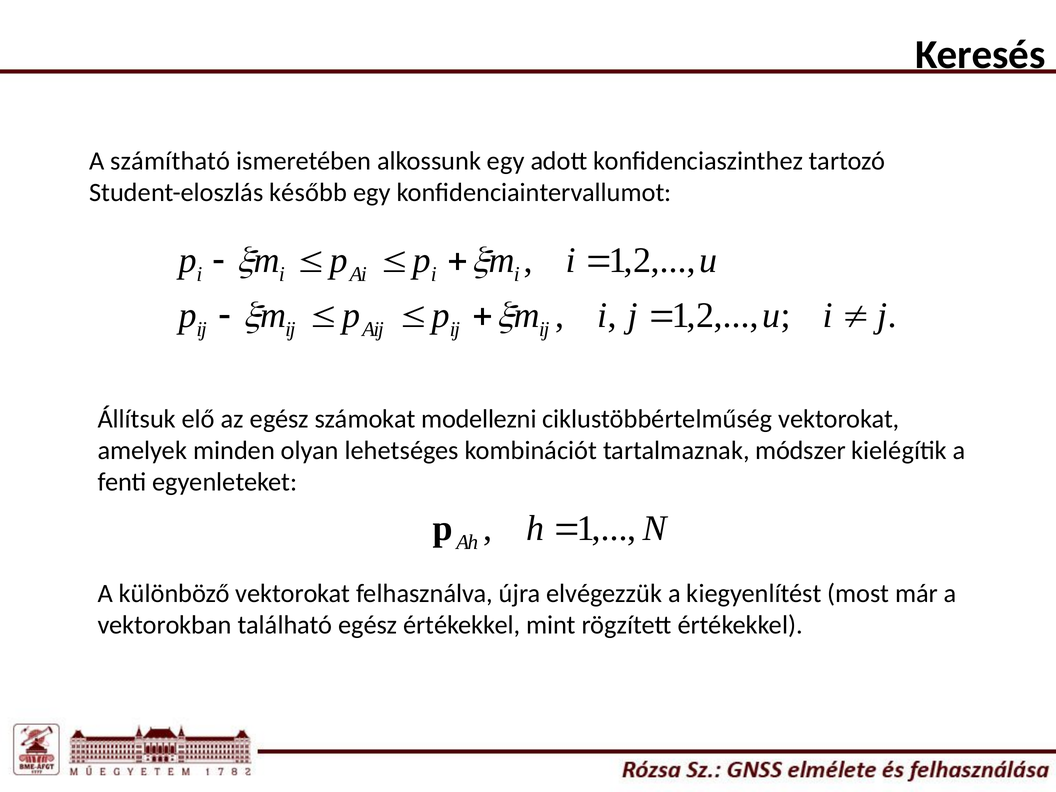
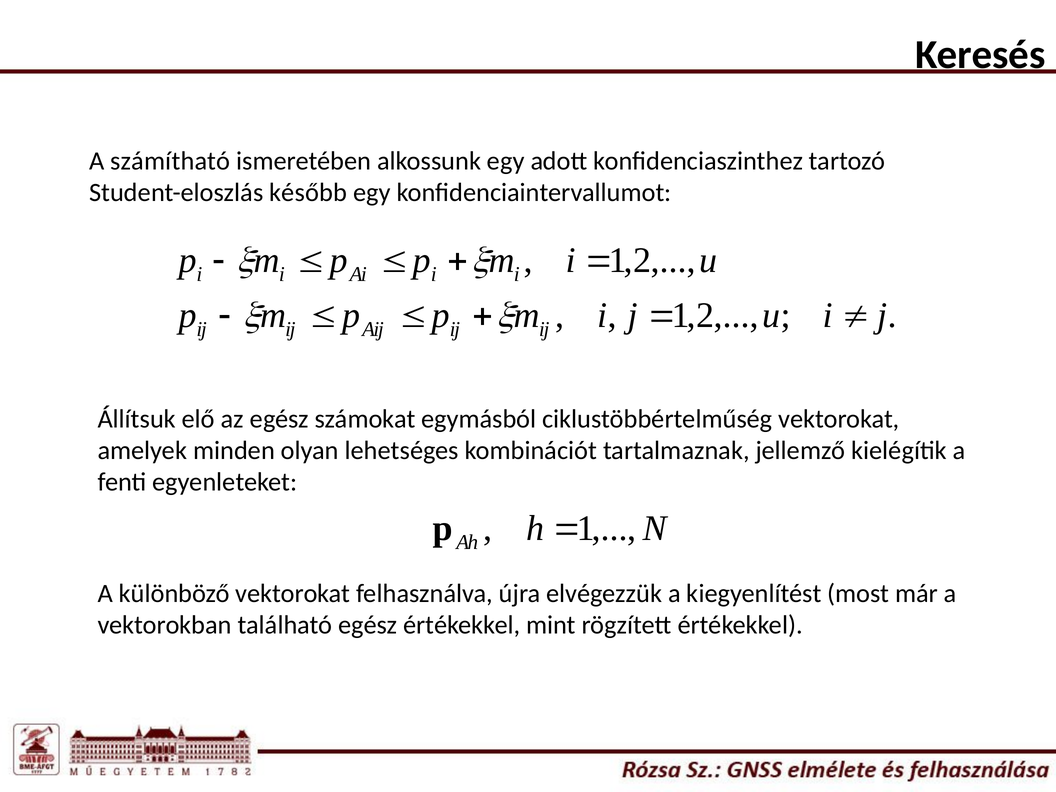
modellezni: modellezni -> egymásból
módszer: módszer -> jellemző
